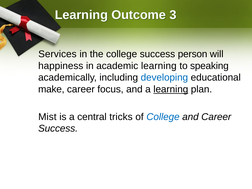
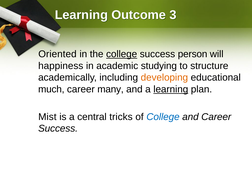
Services: Services -> Oriented
college at (122, 54) underline: none -> present
academic learning: learning -> studying
speaking: speaking -> structure
developing colour: blue -> orange
make: make -> much
focus: focus -> many
